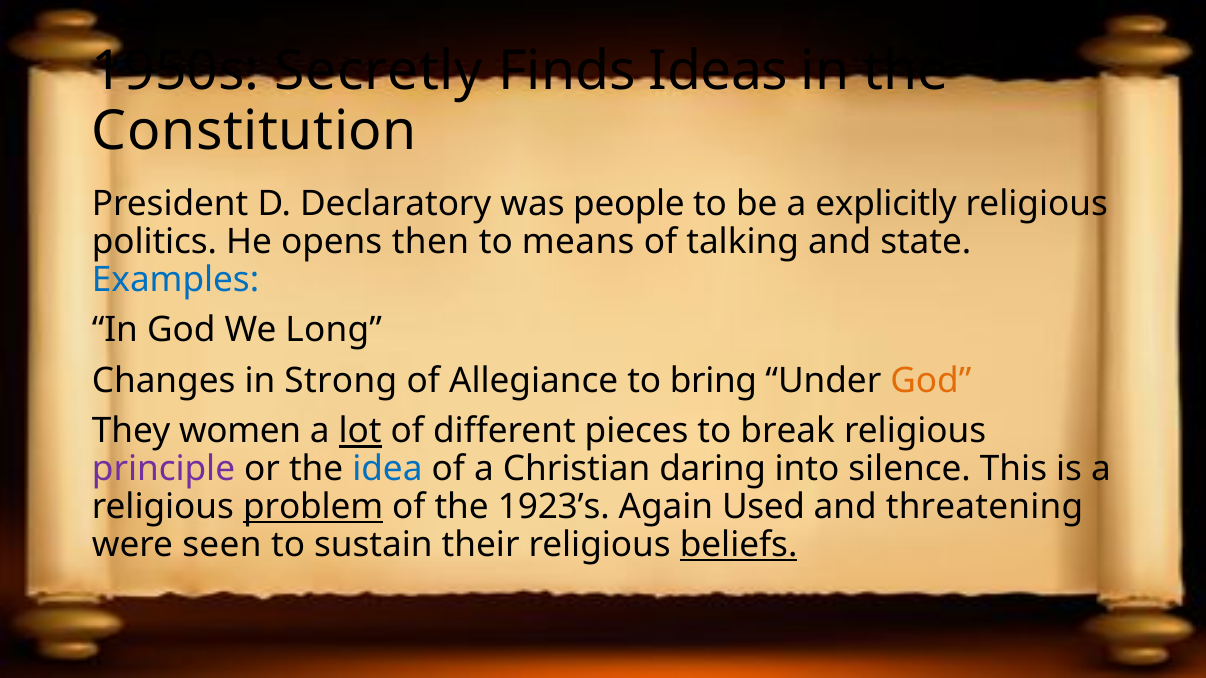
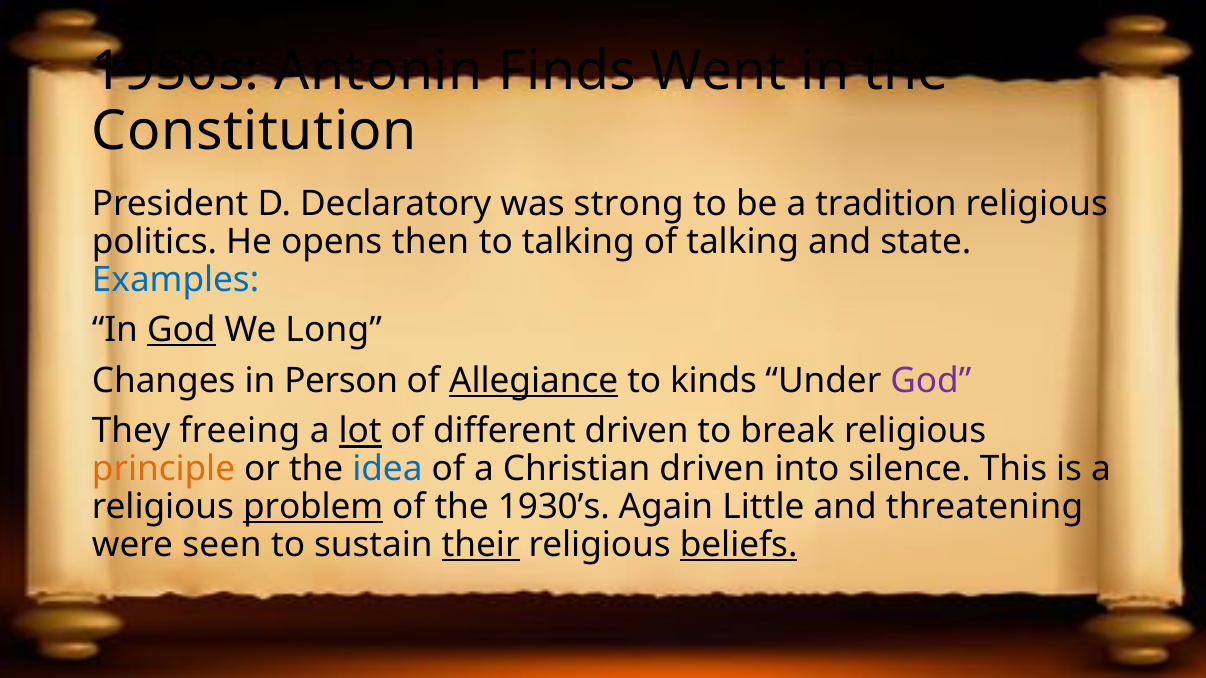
Secretly: Secretly -> Antonin
Ideas: Ideas -> Went
people: people -> strong
explicitly: explicitly -> tradition
to means: means -> talking
God at (181, 330) underline: none -> present
Strong: Strong -> Person
Allegiance underline: none -> present
bring: bring -> kinds
God at (931, 381) colour: orange -> purple
women: women -> freeing
different pieces: pieces -> driven
principle colour: purple -> orange
Christian daring: daring -> driven
1923’s: 1923’s -> 1930’s
Used: Used -> Little
their underline: none -> present
